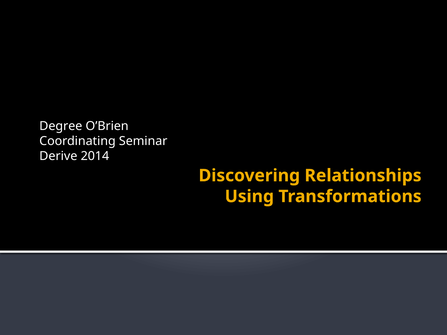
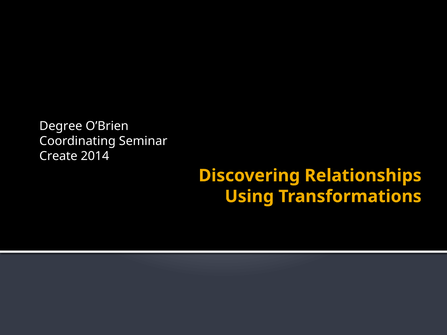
Derive: Derive -> Create
